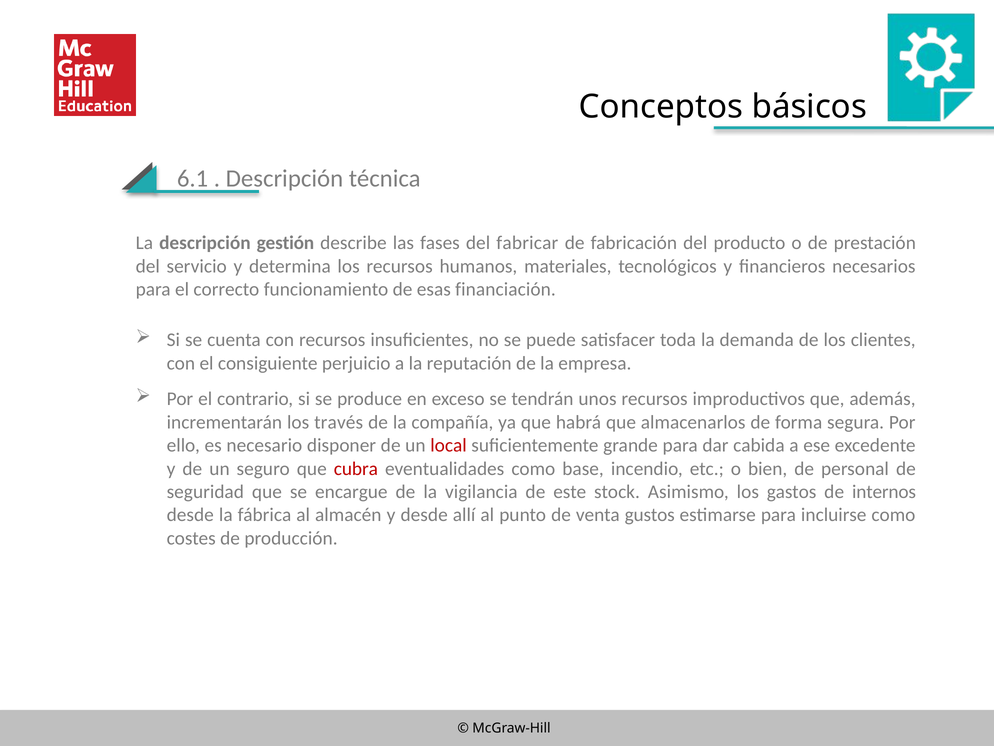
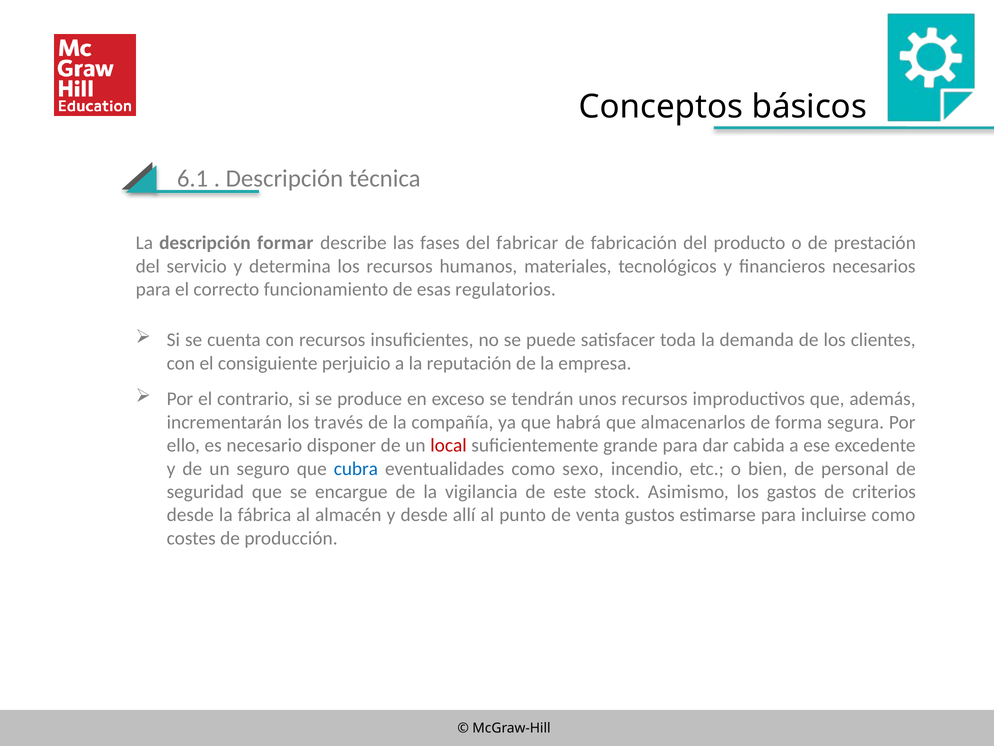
gestión: gestión -> formar
financiación: financiación -> regulatorios
cubra colour: red -> blue
base: base -> sexo
internos: internos -> criterios
